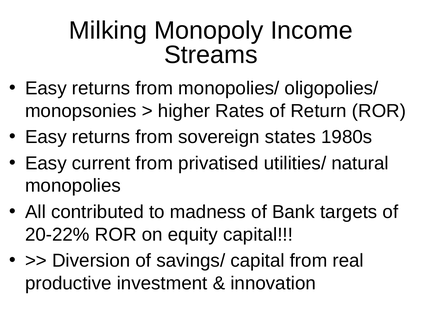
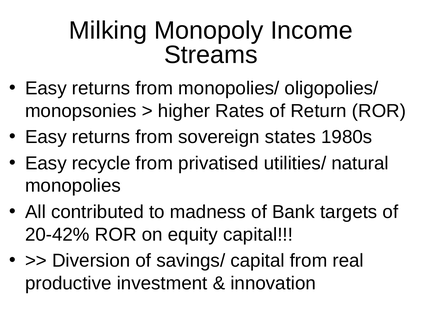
current: current -> recycle
20-22%: 20-22% -> 20-42%
